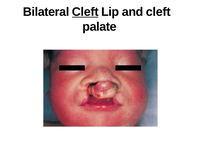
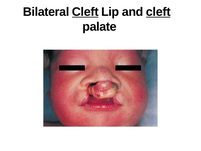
cleft at (158, 12) underline: none -> present
